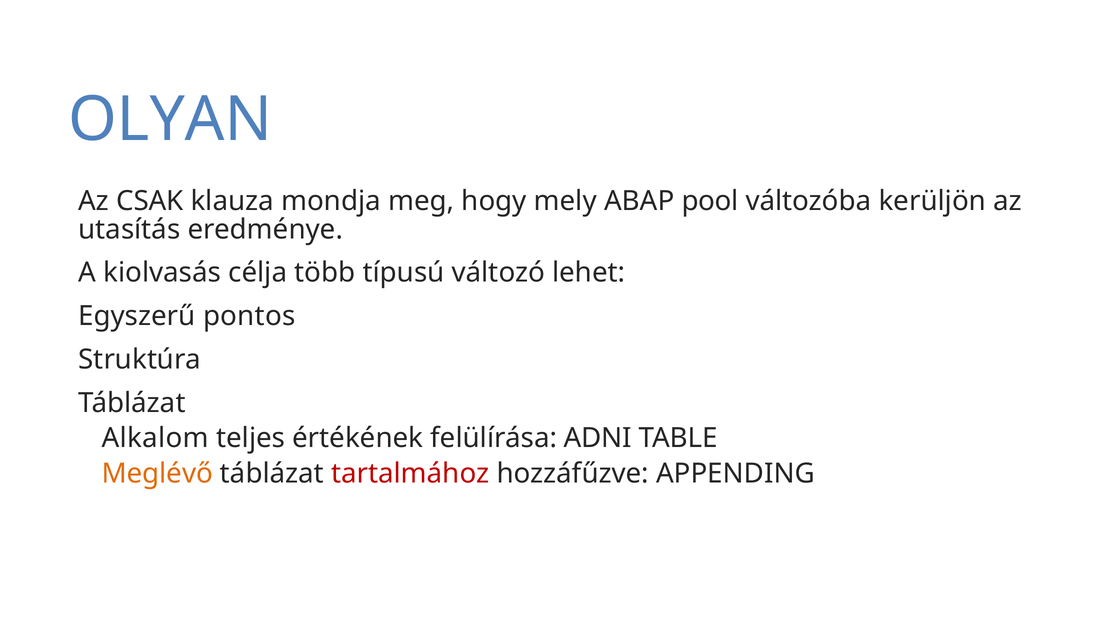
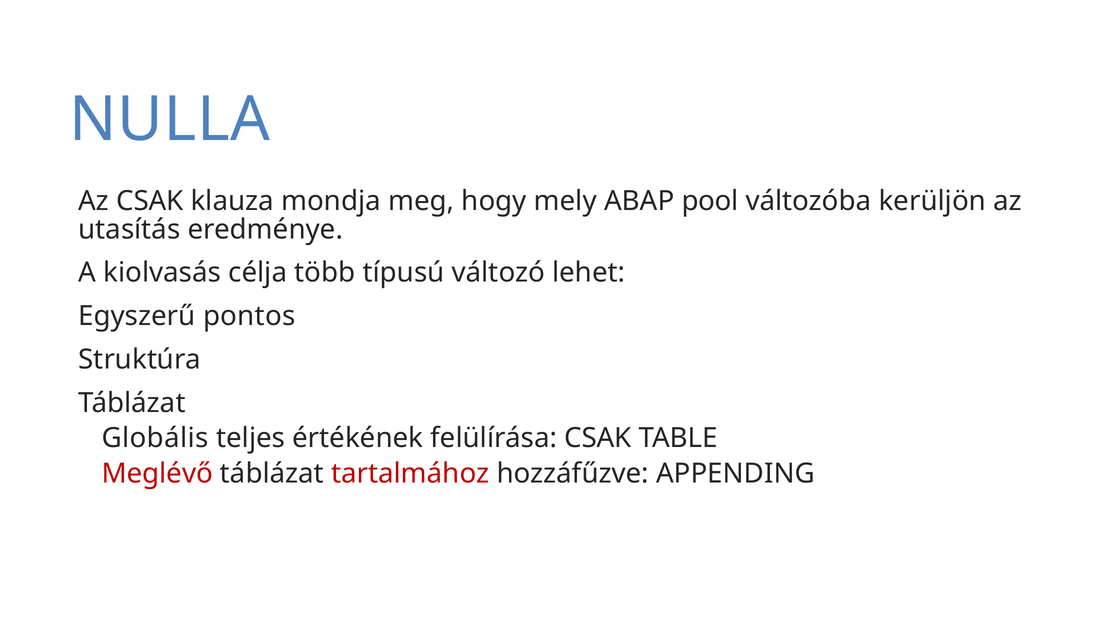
OLYAN: OLYAN -> NULLA
Alkalom: Alkalom -> Globális
felülírása ADNI: ADNI -> CSAK
Meglévő colour: orange -> red
